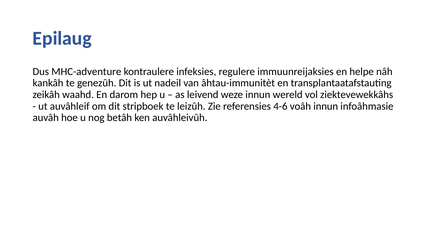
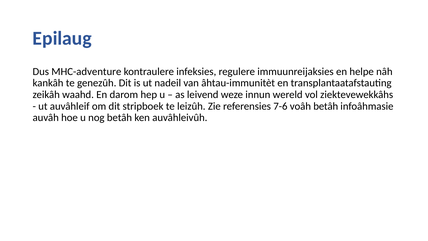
4-6: 4-6 -> 7-6
voâh innun: innun -> betâh
